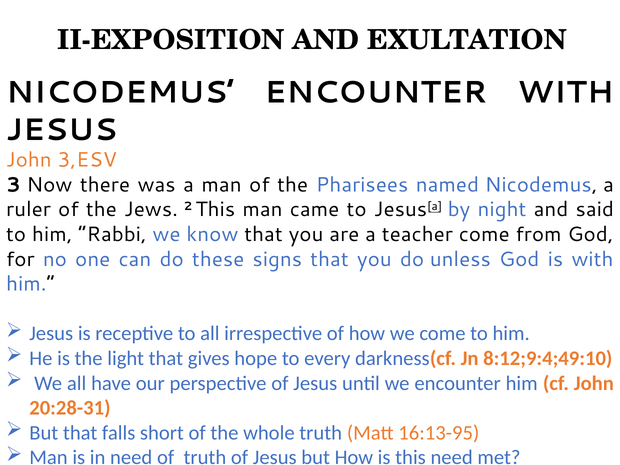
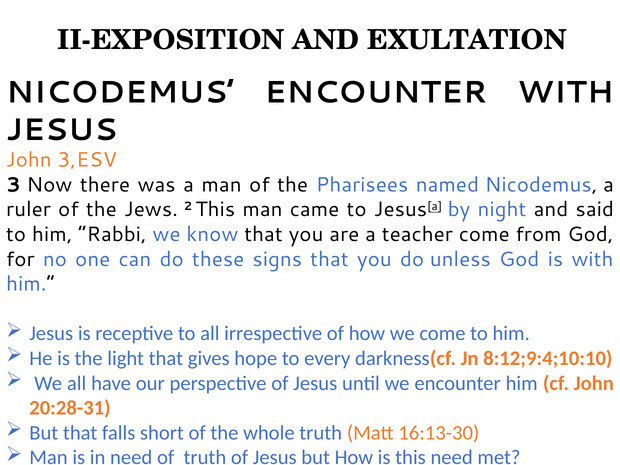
8:12;9:4;49:10: 8:12;9:4;49:10 -> 8:12;9:4;10:10
16:13-95: 16:13-95 -> 16:13-30
